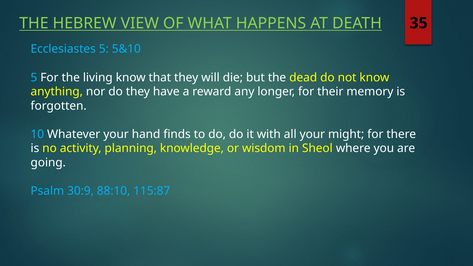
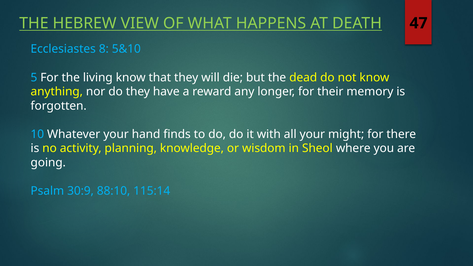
35: 35 -> 47
Ecclesiastes 5: 5 -> 8
115:87: 115:87 -> 115:14
